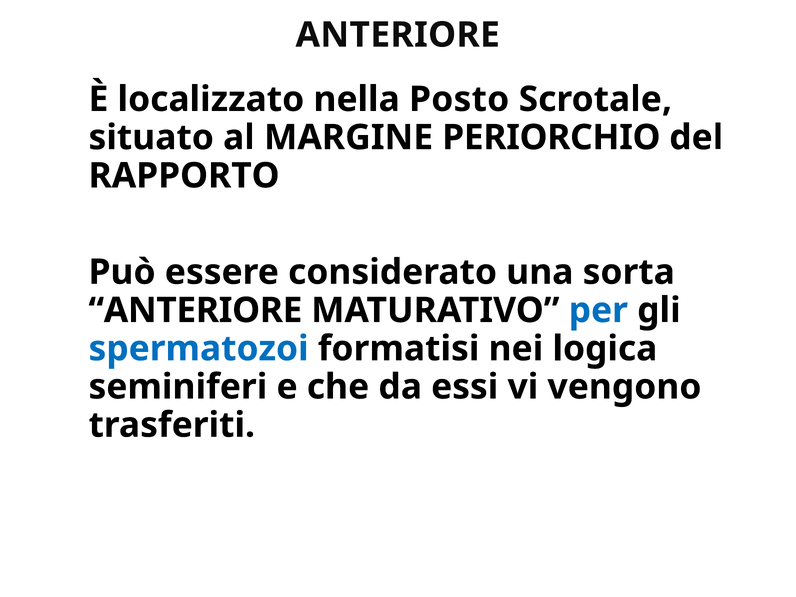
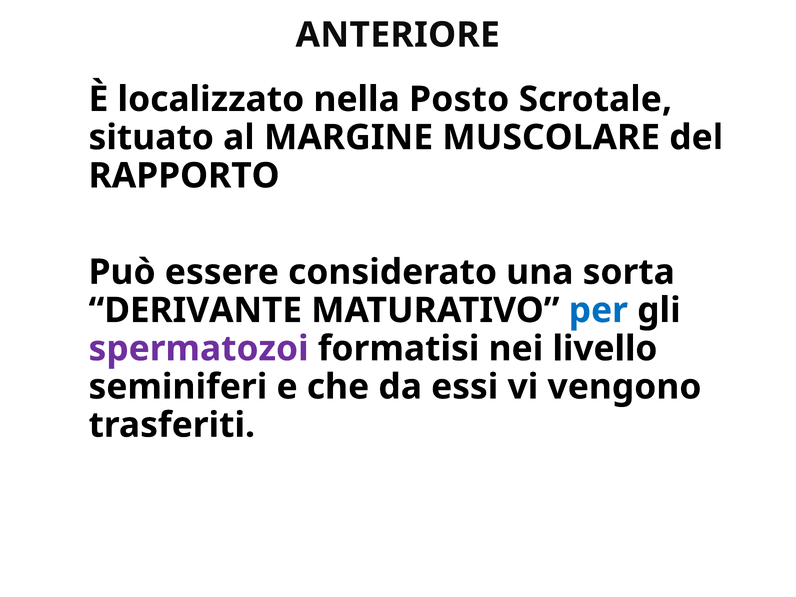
PERIORCHIO: PERIORCHIO -> MUSCOLARE
ANTERIORE at (195, 310): ANTERIORE -> DERIVANTE
spermatozoi colour: blue -> purple
logica: logica -> livello
